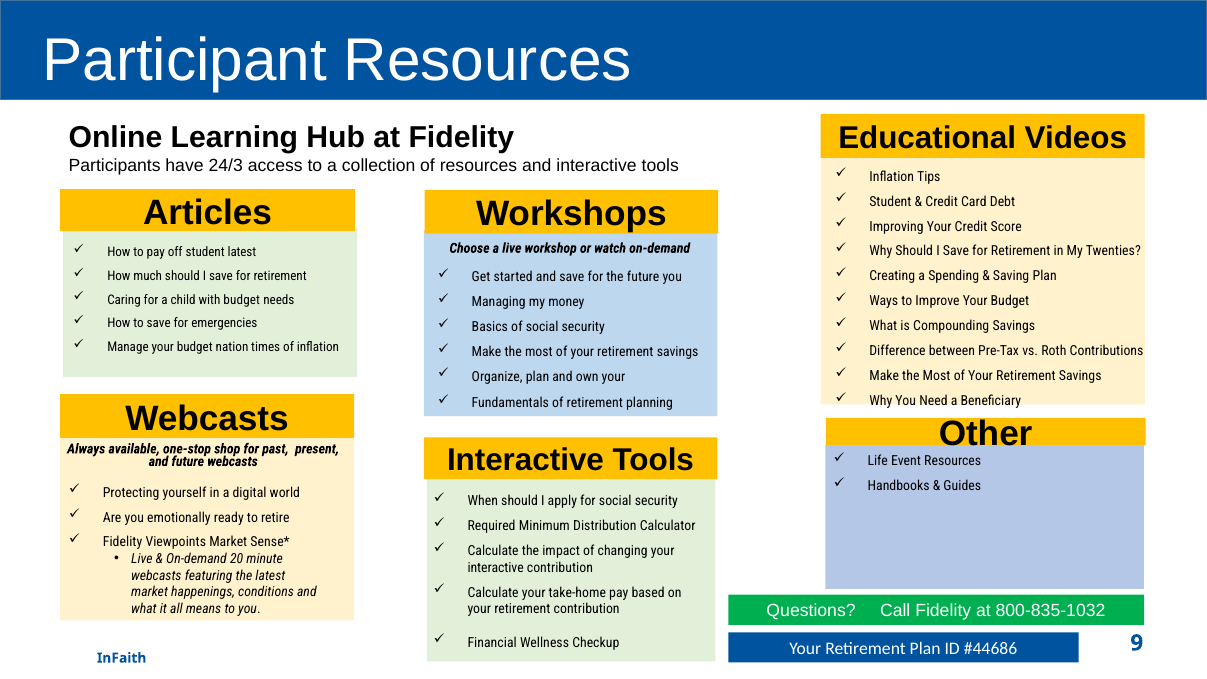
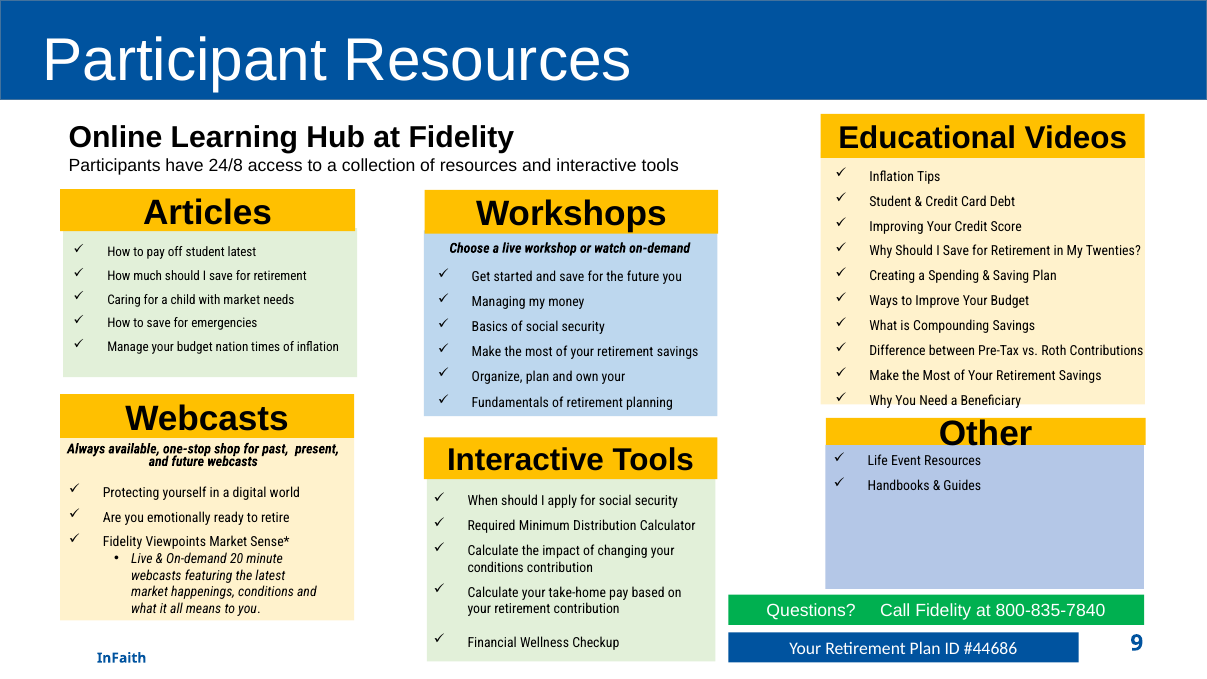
24/3: 24/3 -> 24/8
with budget: budget -> market
interactive at (496, 568): interactive -> conditions
800-835-1032: 800-835-1032 -> 800-835-7840
